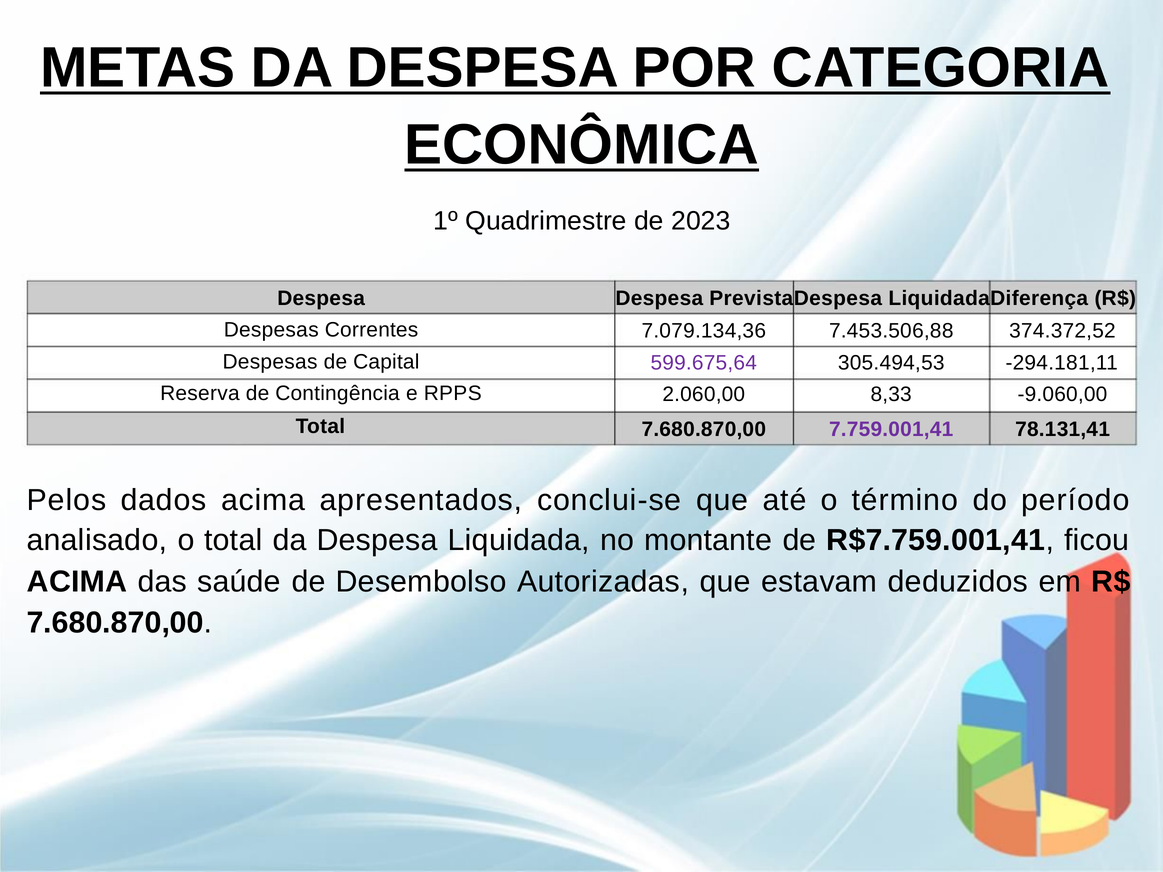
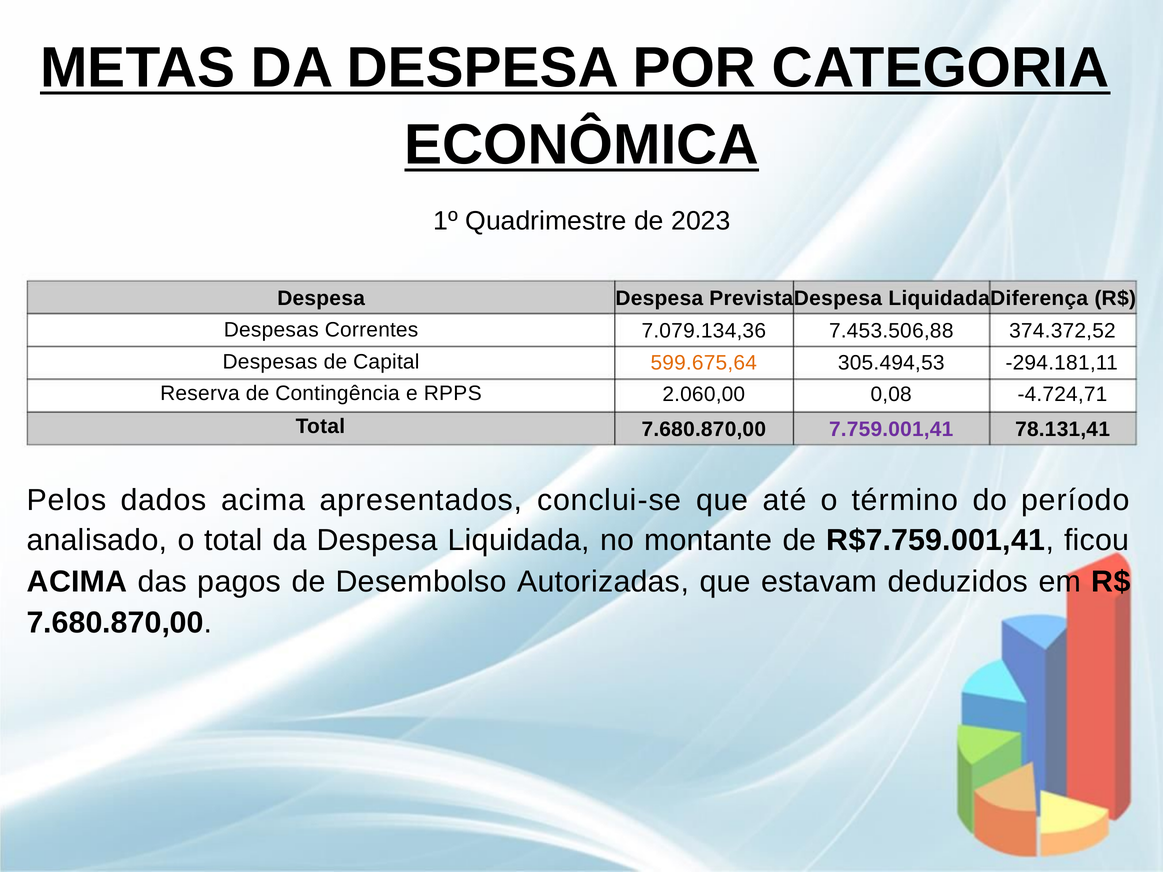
599.675,64 colour: purple -> orange
8,33: 8,33 -> 0,08
-9.060,00: -9.060,00 -> -4.724,71
saúde: saúde -> pagos
